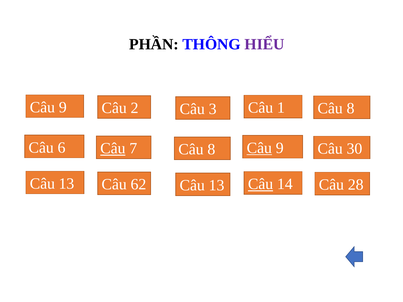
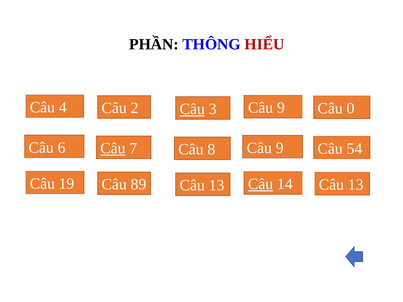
HIỂU colour: purple -> red
9 at (63, 107): 9 -> 4
Câu at (192, 109) underline: none -> present
3 Câu 1: 1 -> 9
8 at (351, 108): 8 -> 0
Câu at (259, 148) underline: present -> none
30: 30 -> 54
13 at (66, 184): 13 -> 19
62: 62 -> 89
14 Câu 28: 28 -> 13
